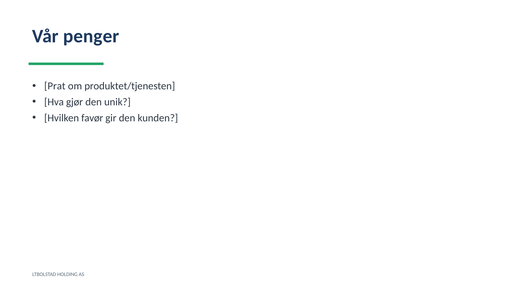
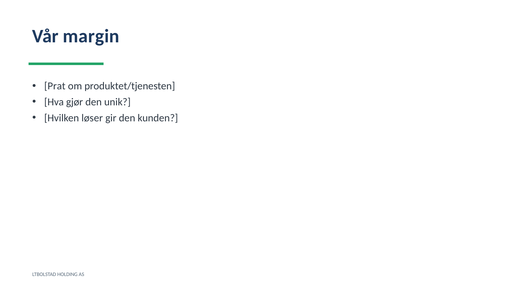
penger: penger -> margin
favør: favør -> løser
